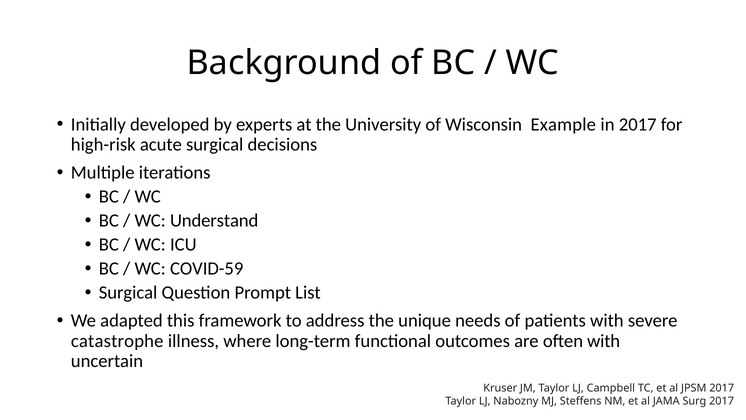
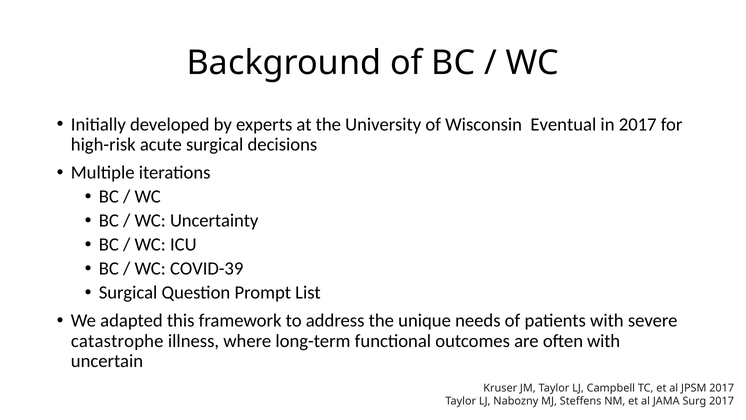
Example: Example -> Eventual
Understand: Understand -> Uncertainty
COVID-59: COVID-59 -> COVID-39
